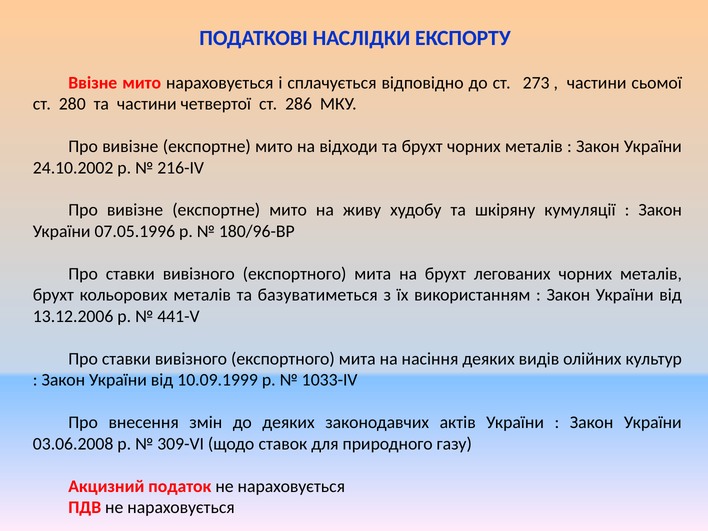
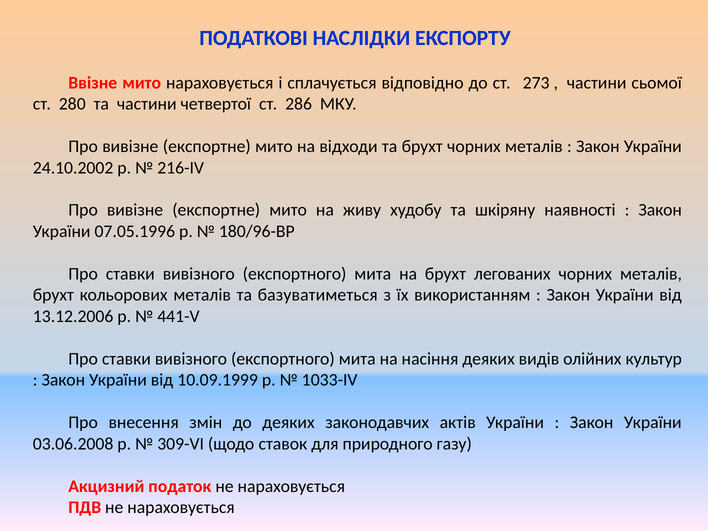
кумуляції: кумуляції -> наявності
